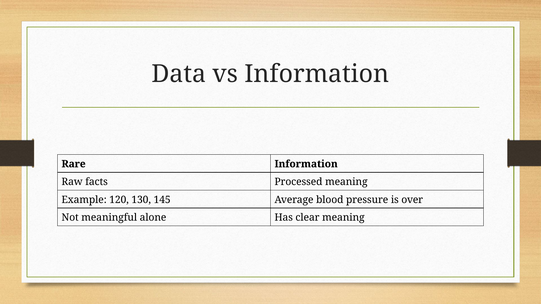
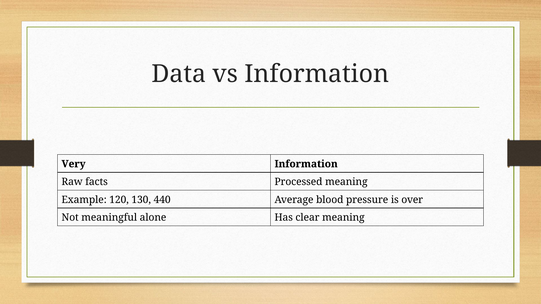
Rare: Rare -> Very
145: 145 -> 440
